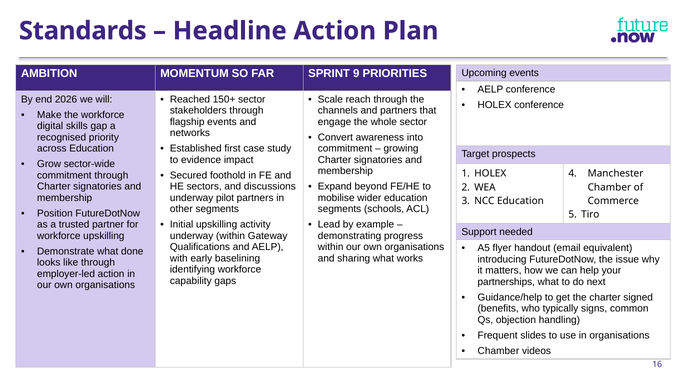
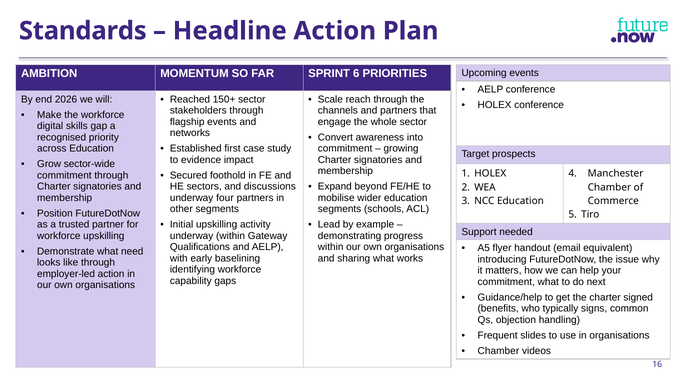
9: 9 -> 6
pilot: pilot -> four
done: done -> need
partnerships at (506, 282): partnerships -> commitment
